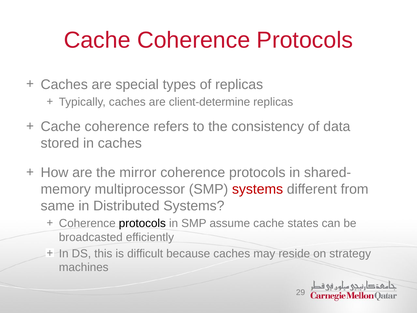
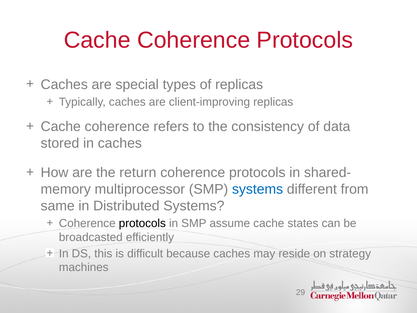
client-determine: client-determine -> client-improving
mirror: mirror -> return
systems at (258, 189) colour: red -> blue
